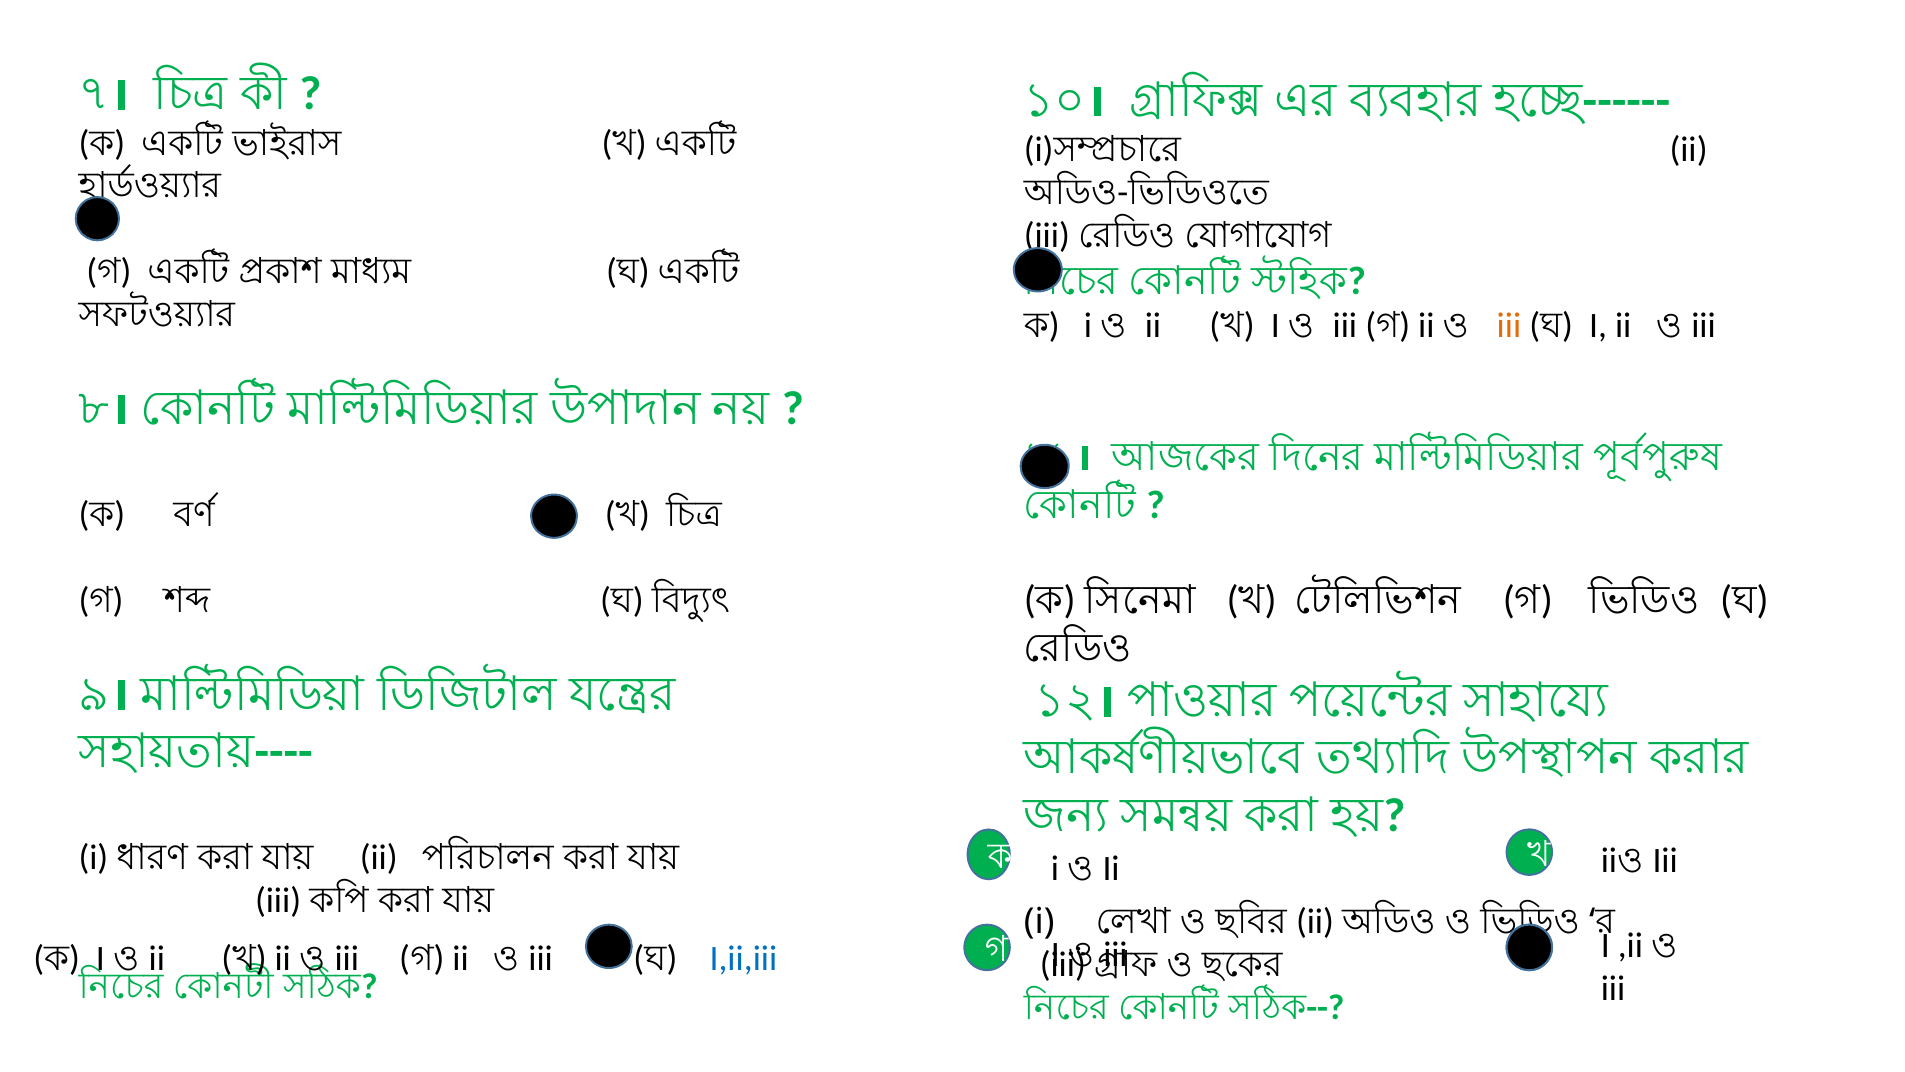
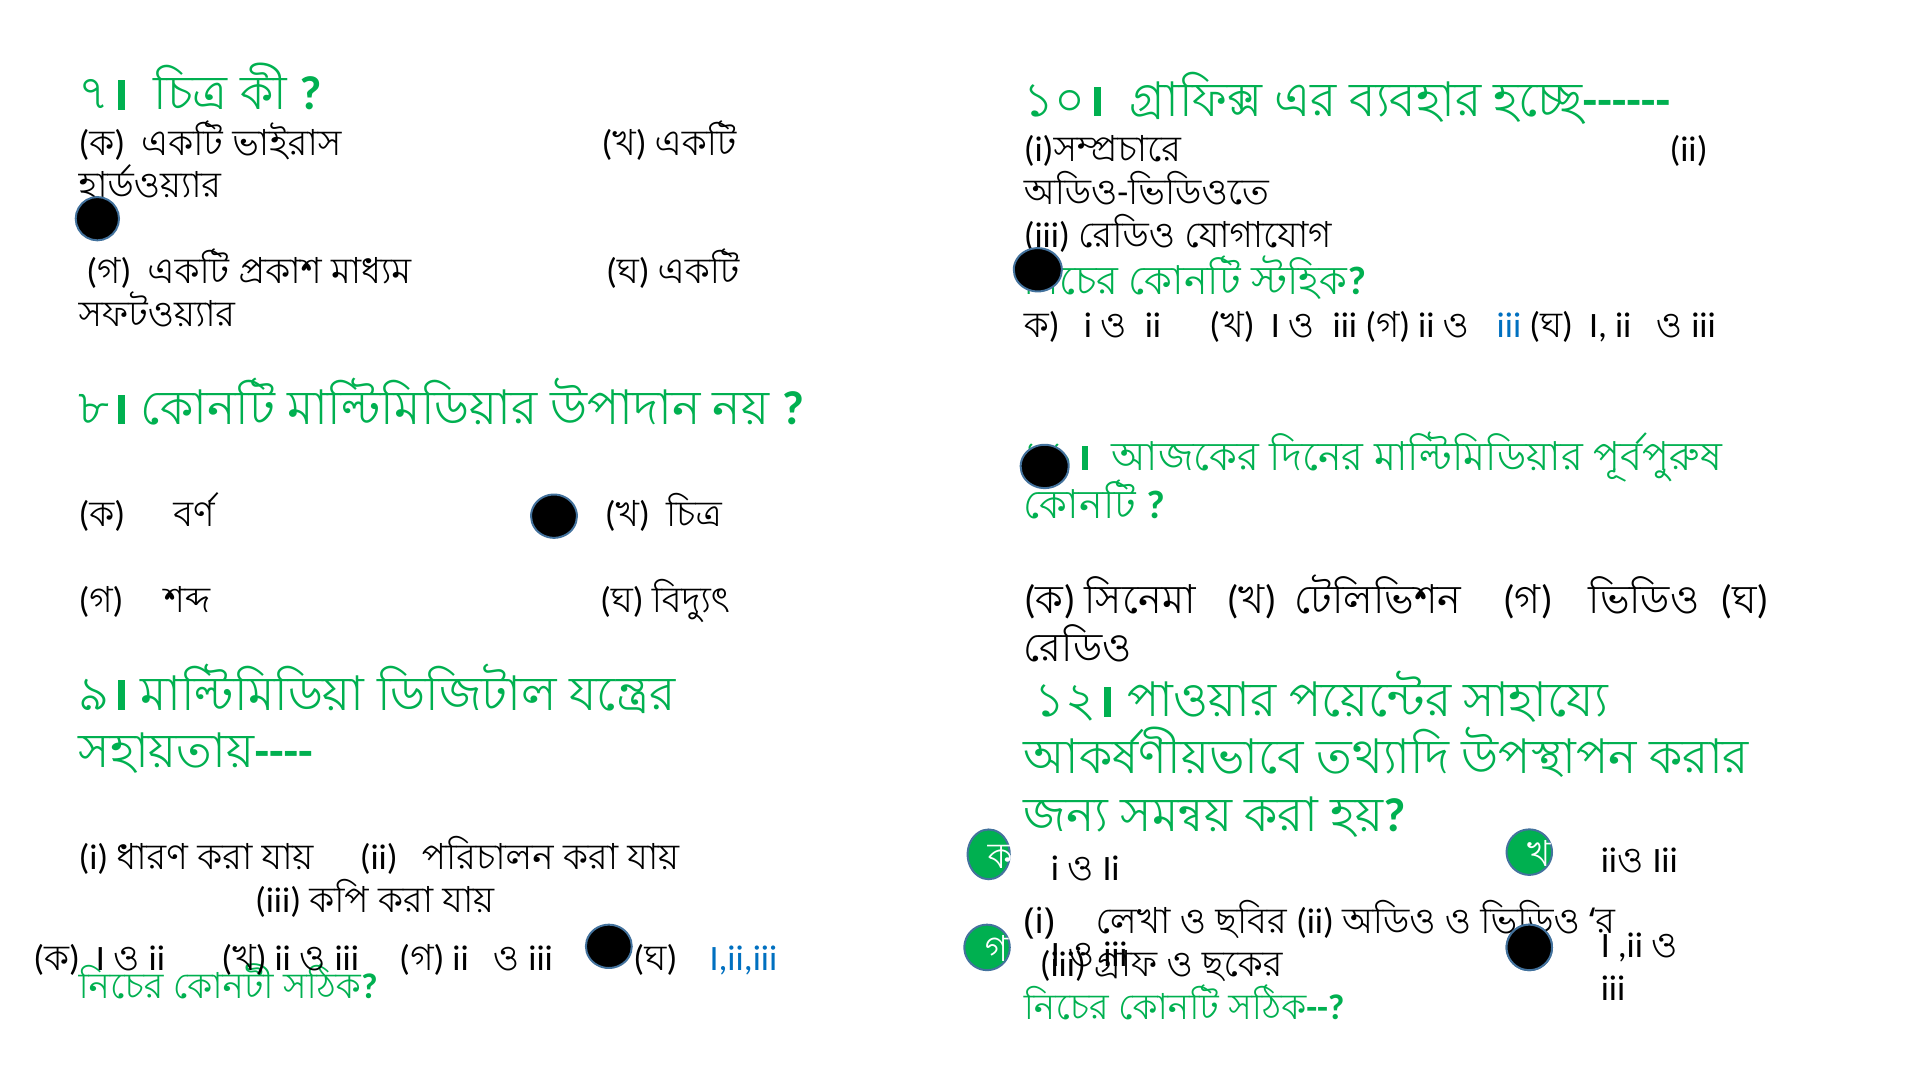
iii at (1509, 326) colour: orange -> blue
